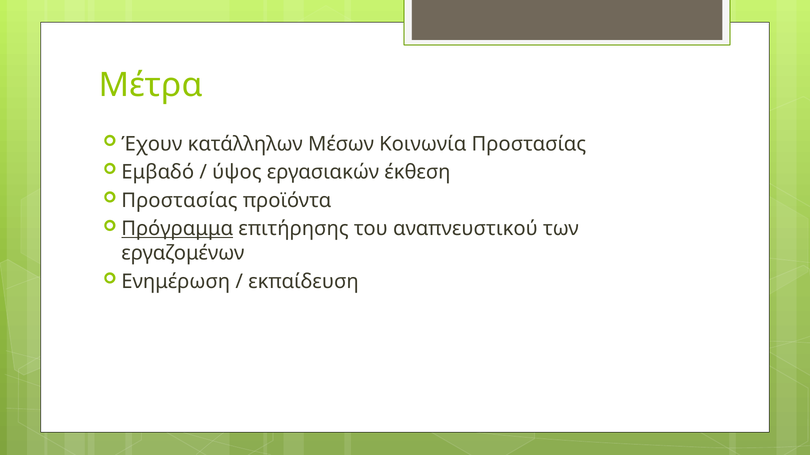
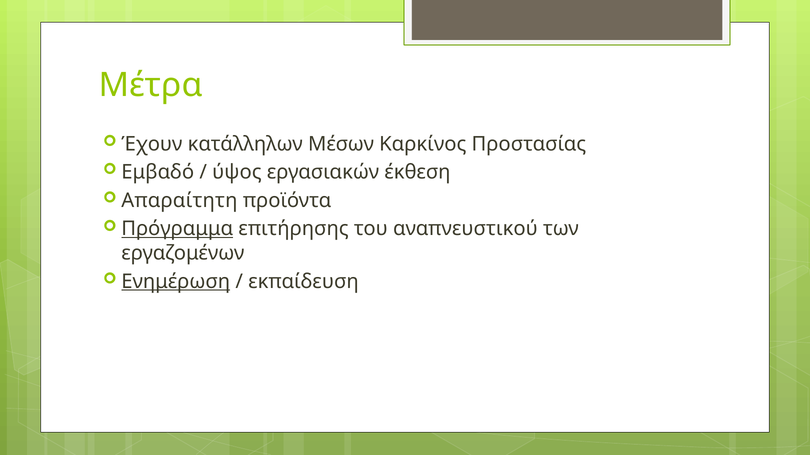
Κοινωνία: Κοινωνία -> Καρκίνος
Προστασίας at (179, 201): Προστασίας -> Απαραίτητη
Ενημέρωση underline: none -> present
